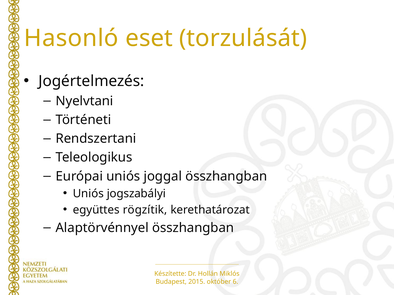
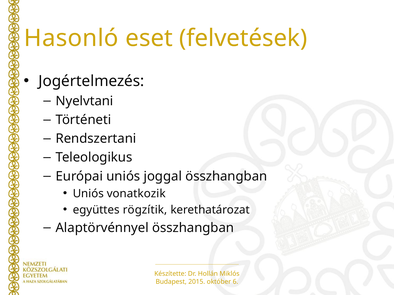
torzulását: torzulását -> felvetések
jogszabályi: jogszabályi -> vonatkozik
